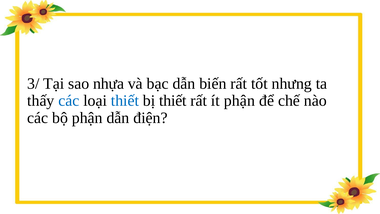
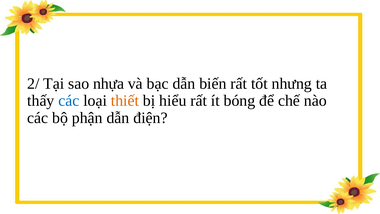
3/: 3/ -> 2/
thiết at (125, 101) colour: blue -> orange
bị thiết: thiết -> hiểu
ít phận: phận -> bóng
